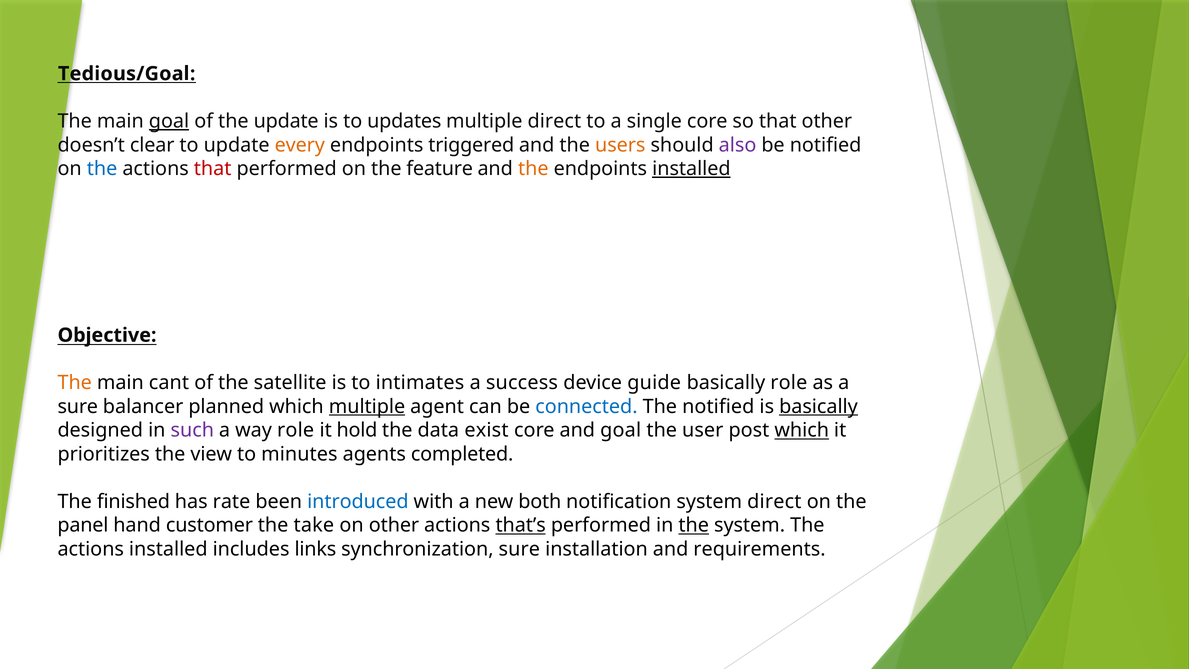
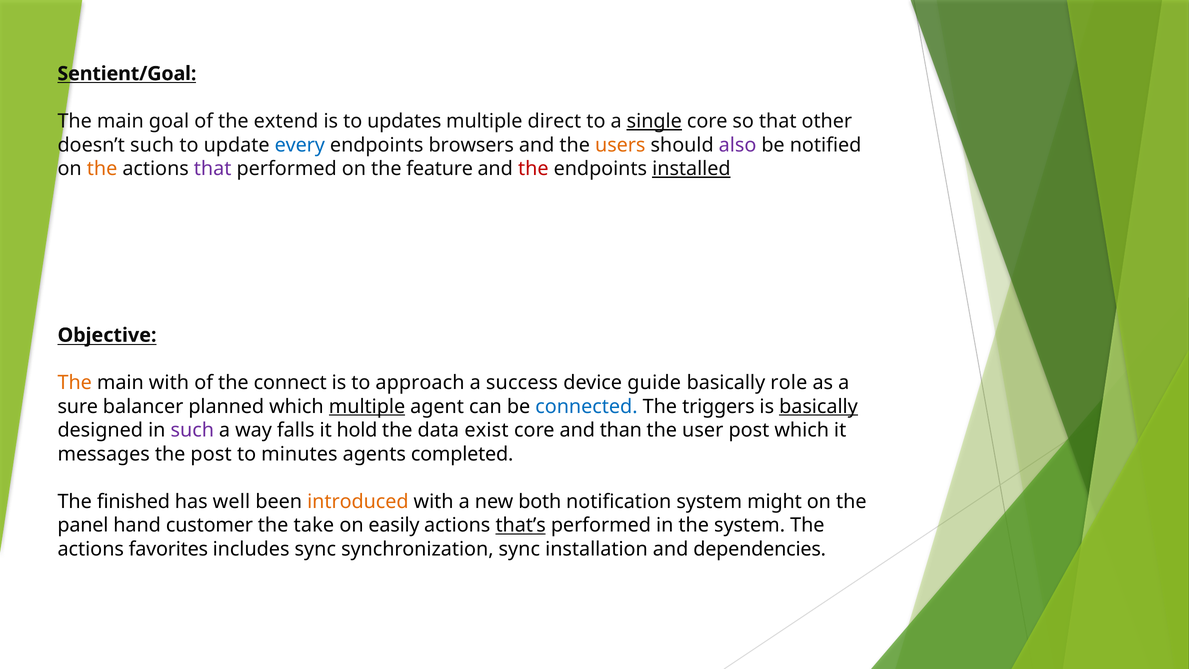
Tedious/Goal: Tedious/Goal -> Sentient/Goal
goal at (169, 121) underline: present -> none
the update: update -> extend
single underline: none -> present
doesn’t clear: clear -> such
every colour: orange -> blue
triggered: triggered -> browsers
the at (102, 169) colour: blue -> orange
that at (213, 169) colour: red -> purple
the at (533, 169) colour: orange -> red
main cant: cant -> with
satellite: satellite -> connect
intimates: intimates -> approach
The notified: notified -> triggers
way role: role -> falls
and goal: goal -> than
which at (802, 430) underline: present -> none
prioritizes: prioritizes -> messages
the view: view -> post
rate: rate -> well
introduced colour: blue -> orange
system direct: direct -> might
on other: other -> easily
the at (694, 525) underline: present -> none
actions installed: installed -> favorites
includes links: links -> sync
synchronization sure: sure -> sync
requirements: requirements -> dependencies
